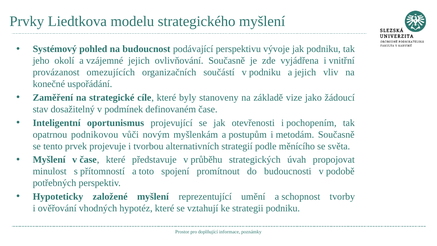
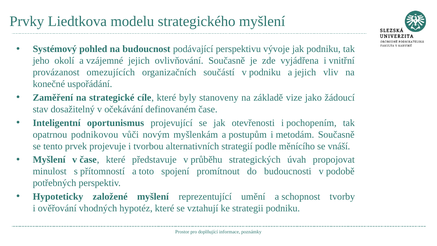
podmínek: podmínek -> očekávání
světa: světa -> vnáší
